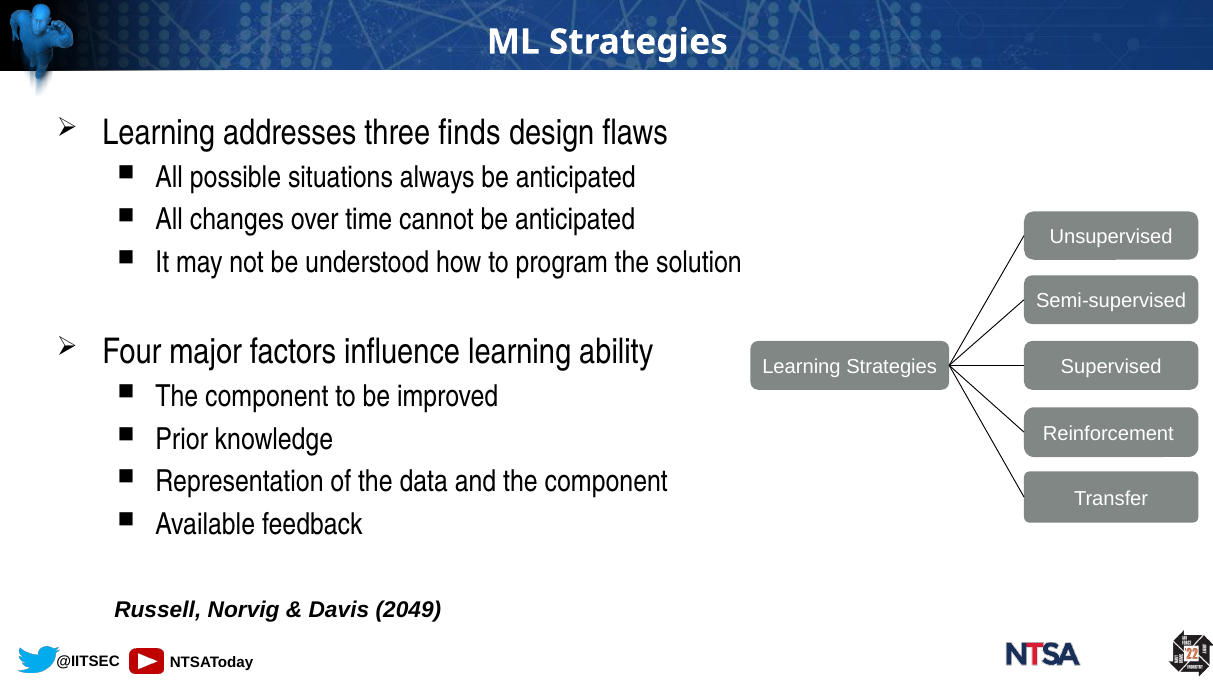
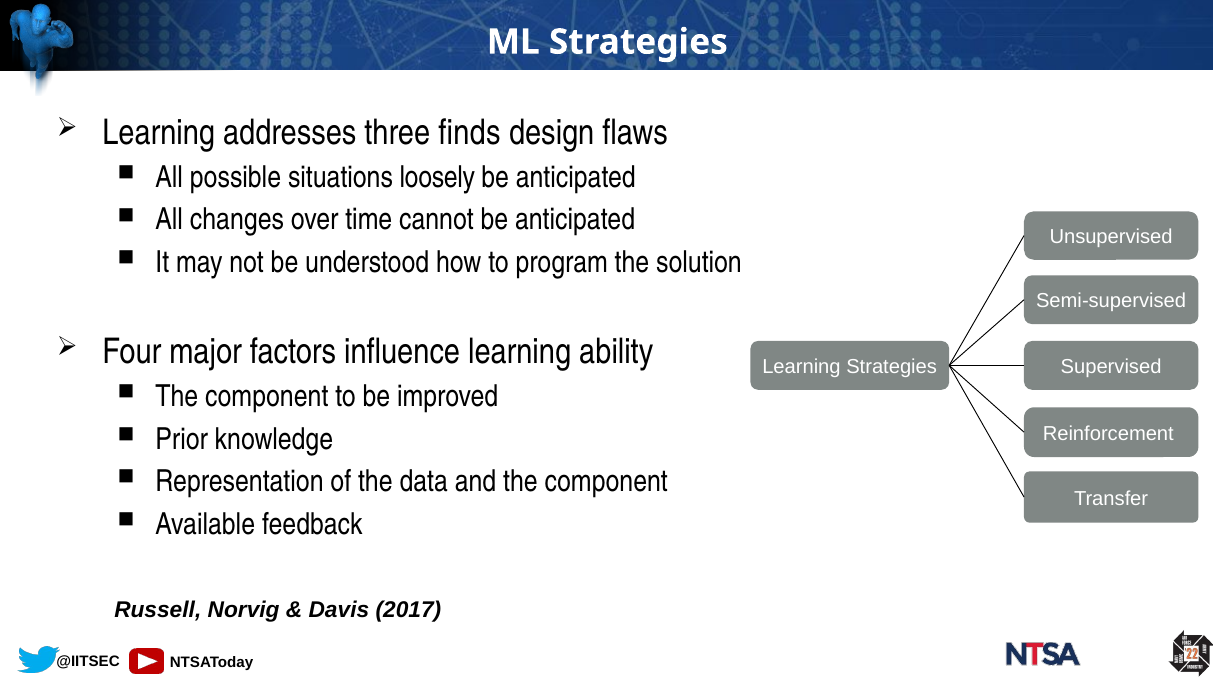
always: always -> loosely
2049: 2049 -> 2017
